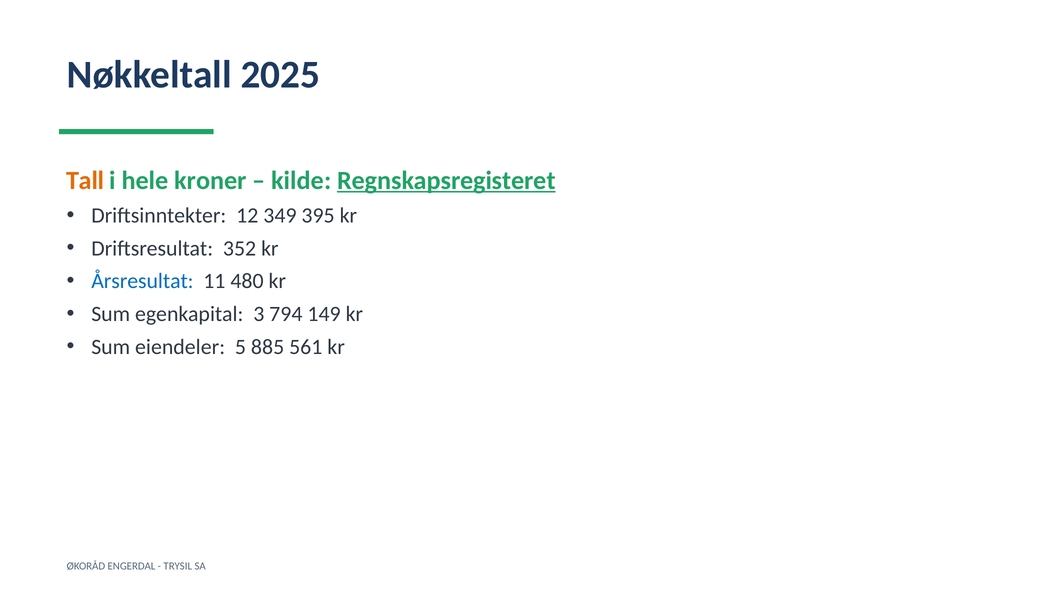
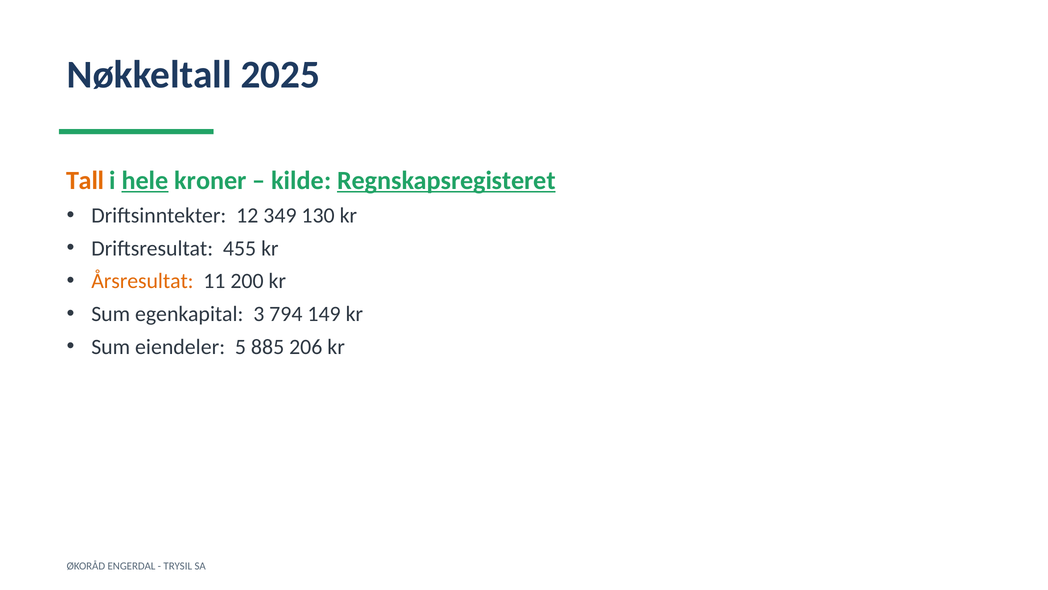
hele underline: none -> present
395: 395 -> 130
352: 352 -> 455
Årsresultat colour: blue -> orange
480: 480 -> 200
561: 561 -> 206
